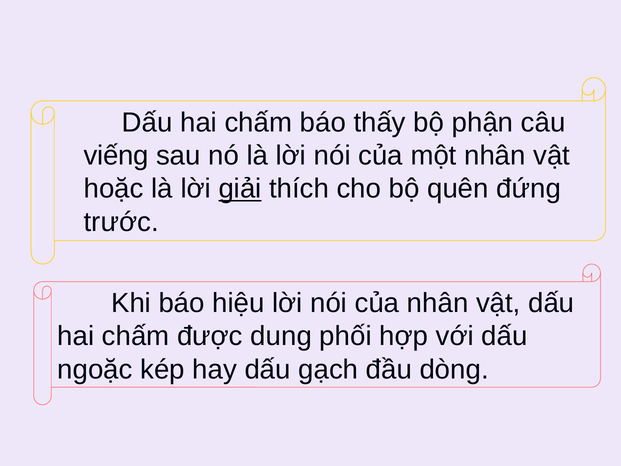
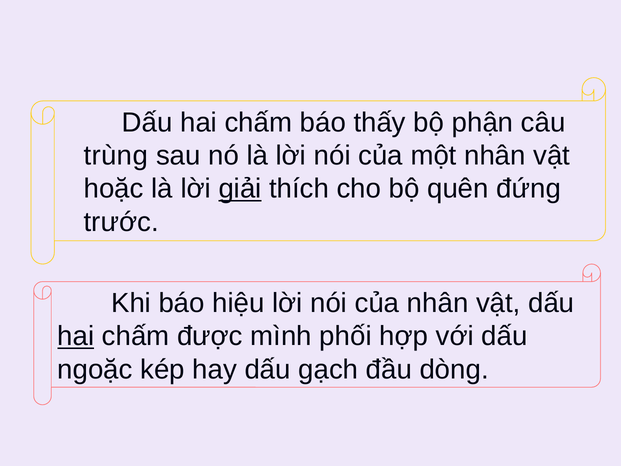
viếng: viếng -> trùng
hai at (76, 336) underline: none -> present
dung: dung -> mình
